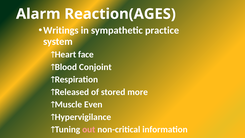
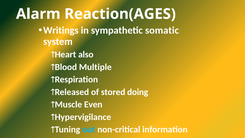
practice: practice -> somatic
face: face -> also
Conjoint: Conjoint -> Multiple
more: more -> doing
out colour: pink -> light blue
